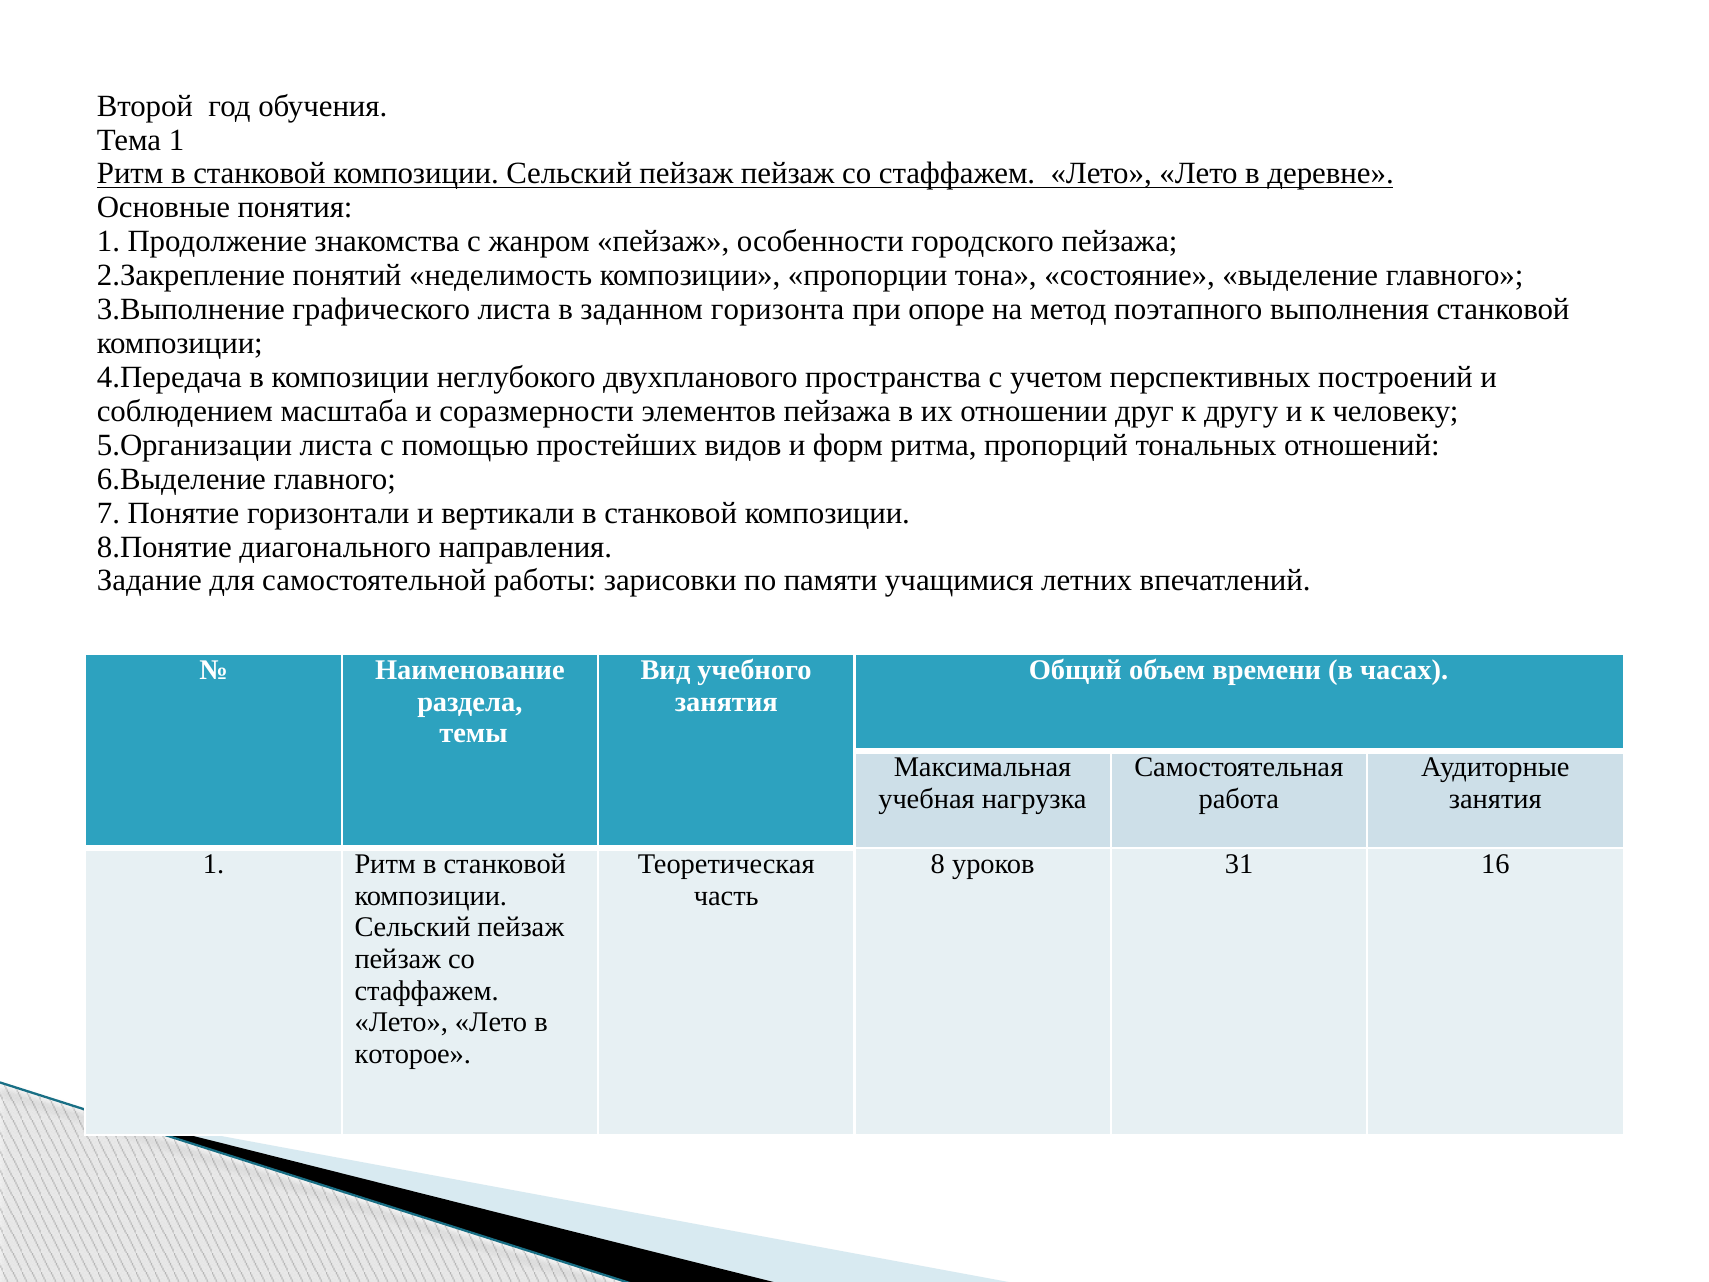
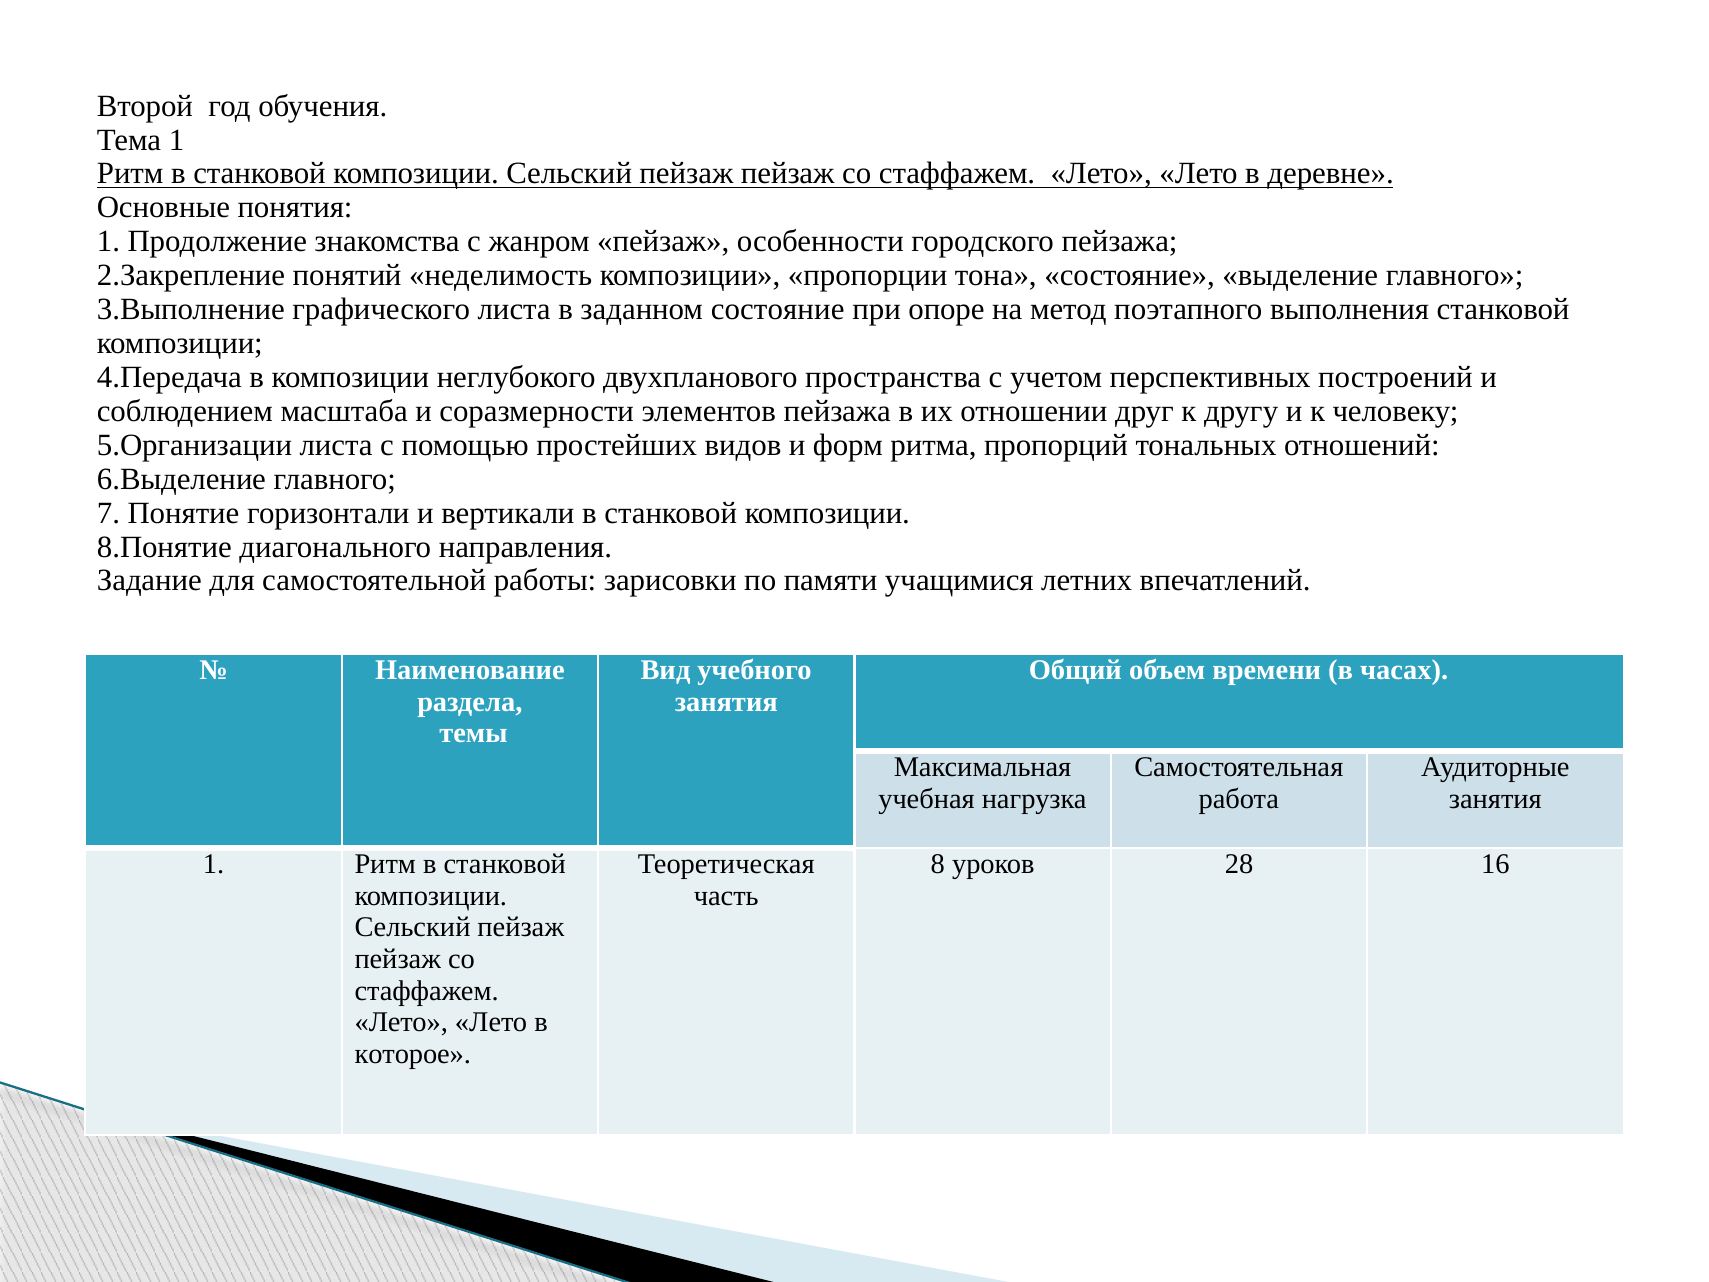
заданном горизонта: горизонта -> состояние
31: 31 -> 28
